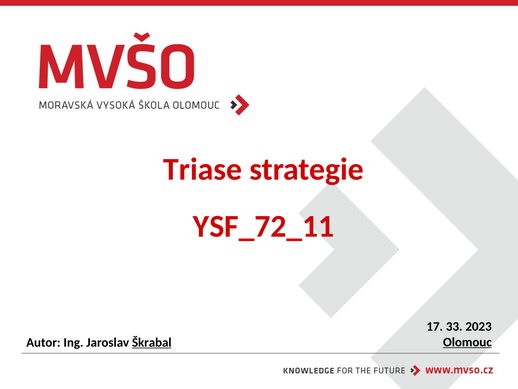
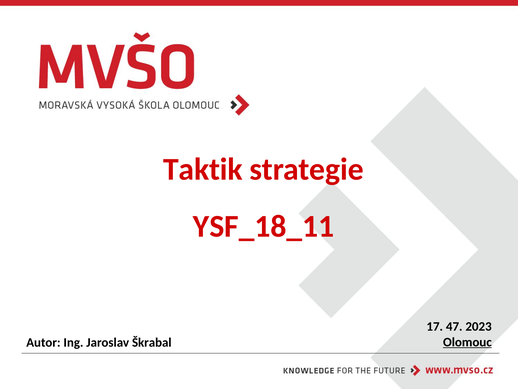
Triase: Triase -> Taktik
YSF_72_11: YSF_72_11 -> YSF_18_11
33: 33 -> 47
Škrabal underline: present -> none
